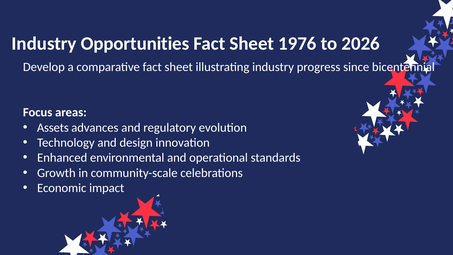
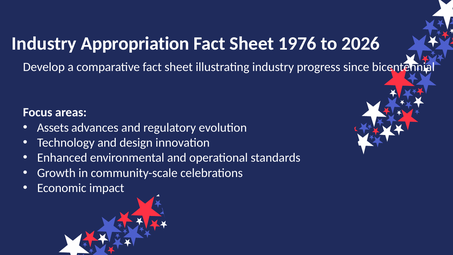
Opportunities: Opportunities -> Appropriation
